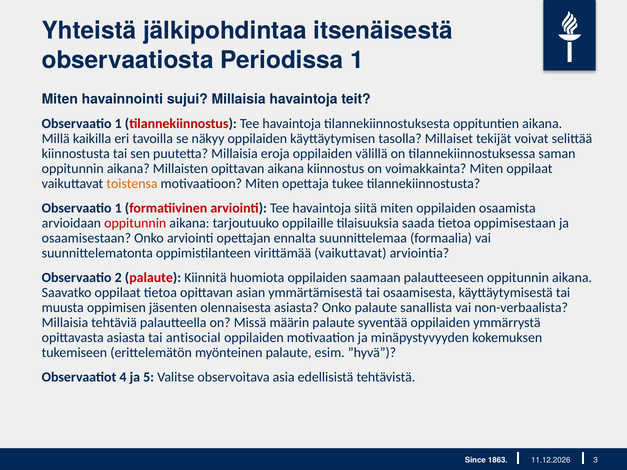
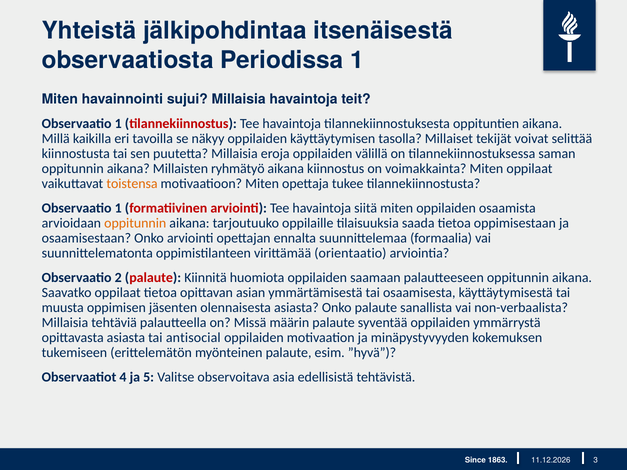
Millaisten opittavan: opittavan -> ryhmätyö
oppitunnin at (135, 223) colour: red -> orange
virittämää vaikuttavat: vaikuttavat -> orientaatio
